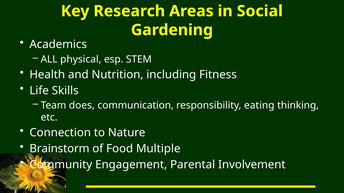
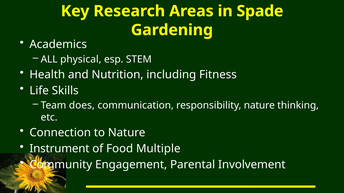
Social: Social -> Spade
responsibility eating: eating -> nature
Brainstorm: Brainstorm -> Instrument
